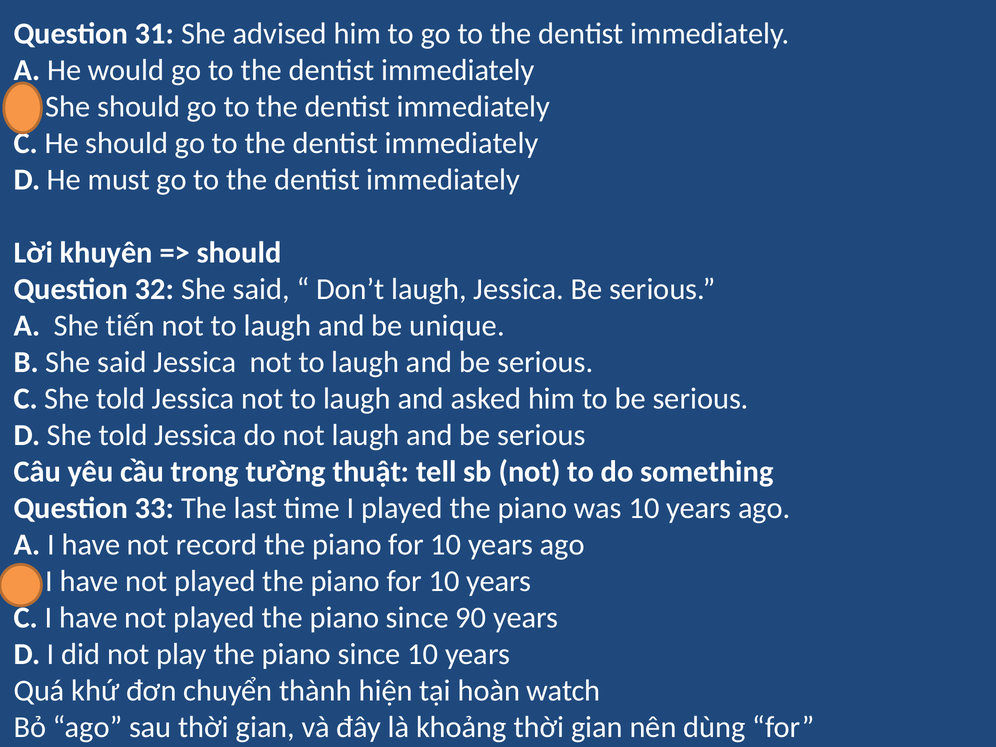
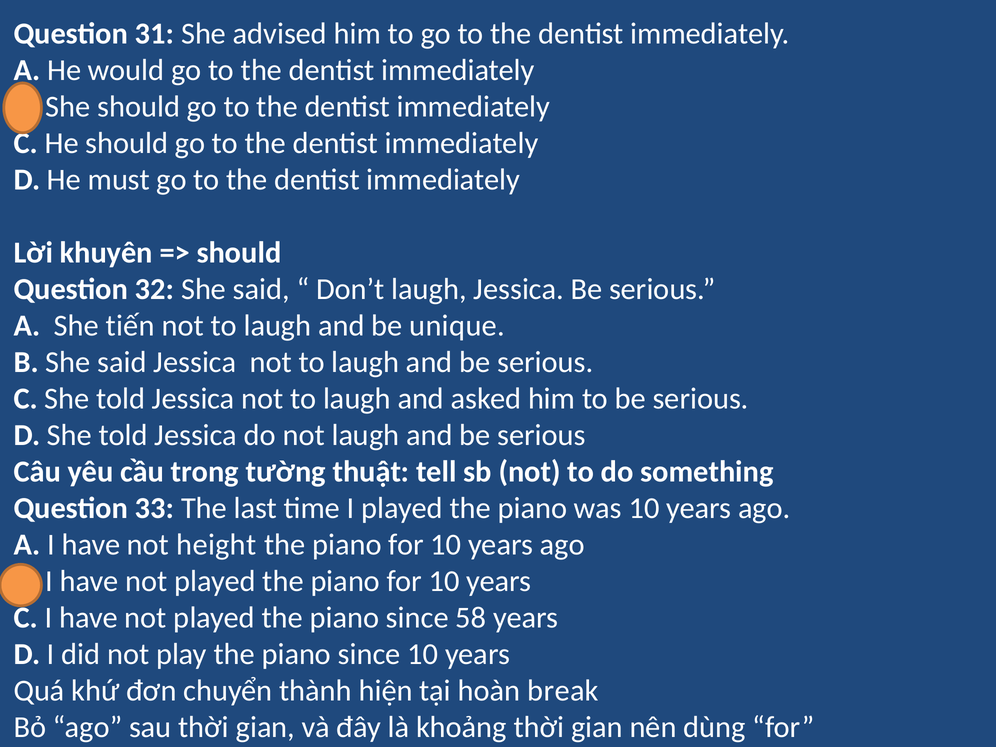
record: record -> height
90: 90 -> 58
watch: watch -> break
